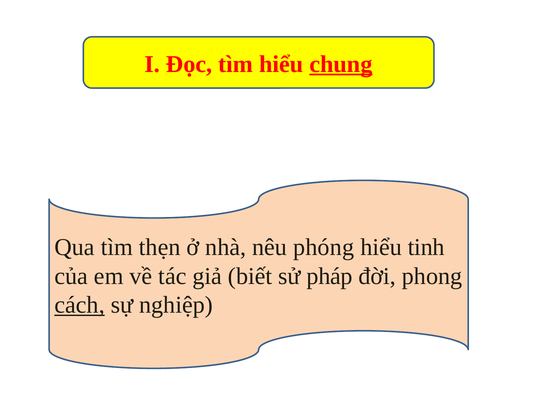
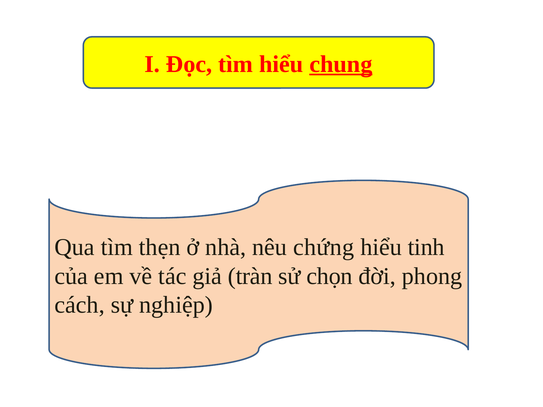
phóng: phóng -> chứng
biết: biết -> tràn
pháp: pháp -> chọn
cách underline: present -> none
